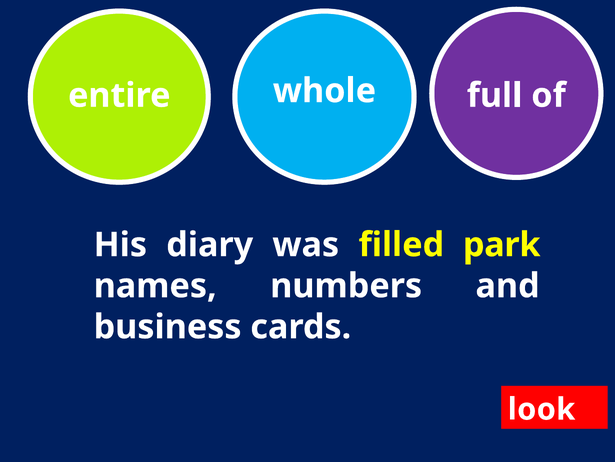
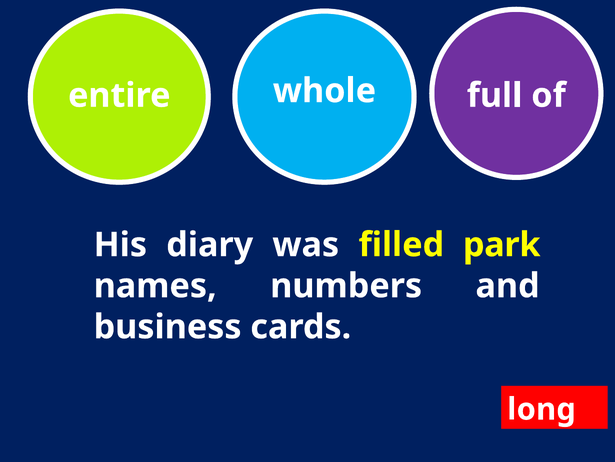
look: look -> long
